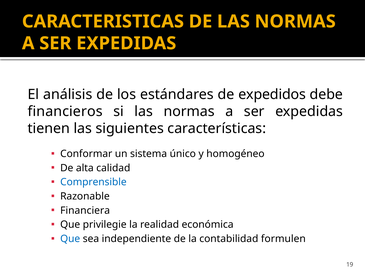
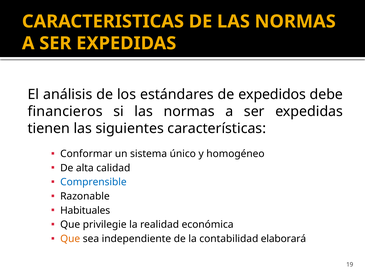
Financiera: Financiera -> Habituales
Que at (70, 239) colour: blue -> orange
formulen: formulen -> elaborará
